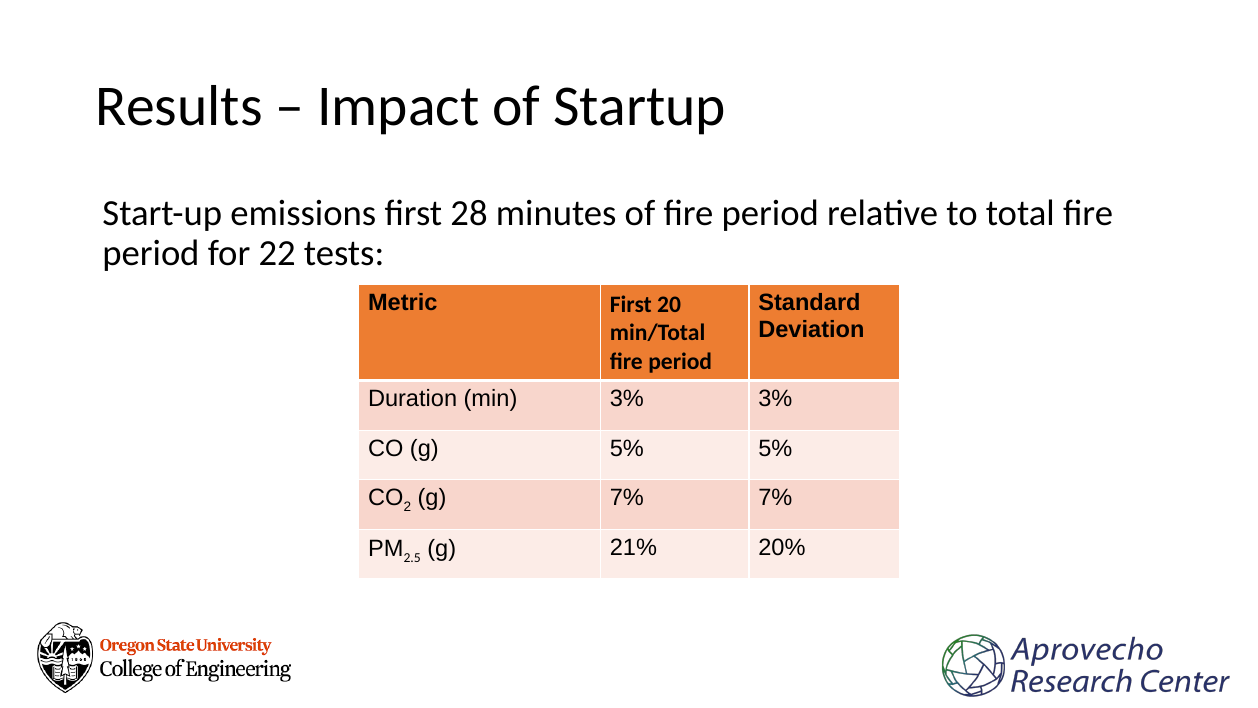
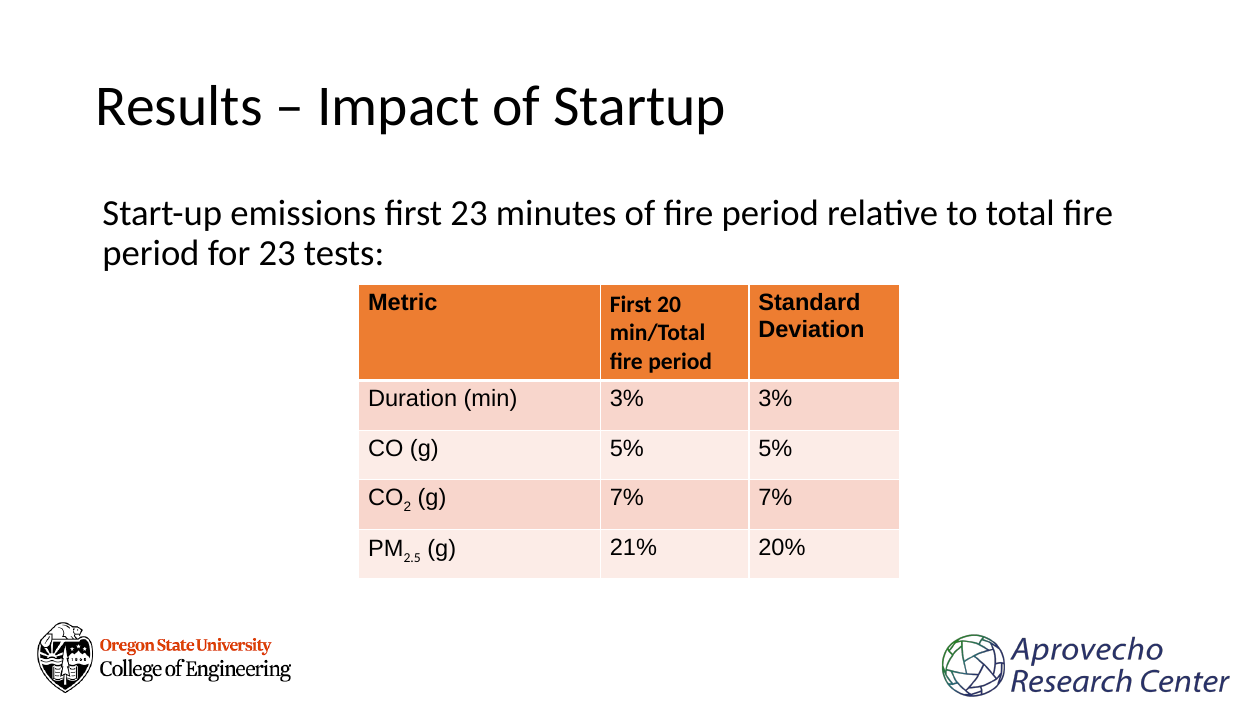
first 28: 28 -> 23
for 22: 22 -> 23
